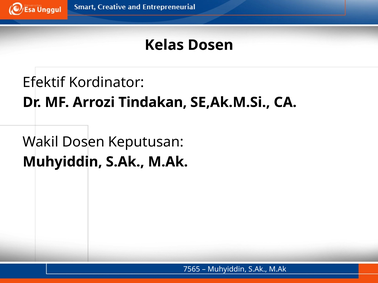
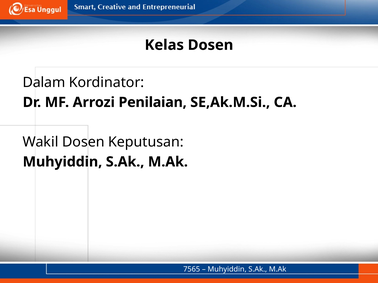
Efektif: Efektif -> Dalam
Tindakan: Tindakan -> Penilaian
